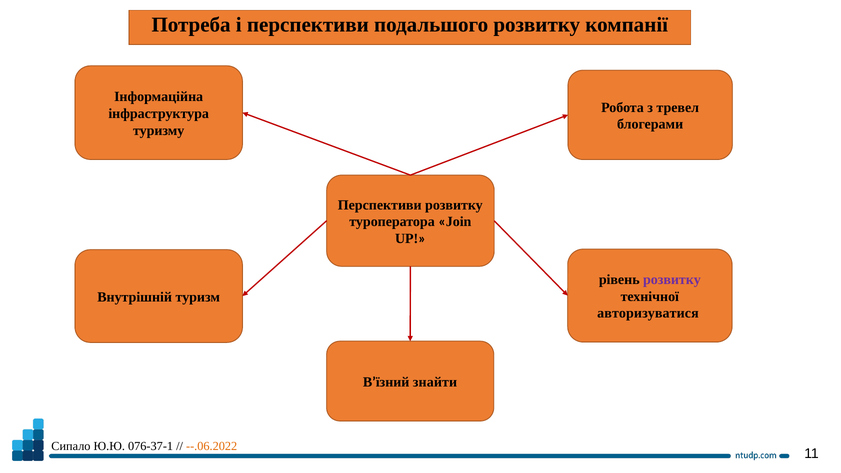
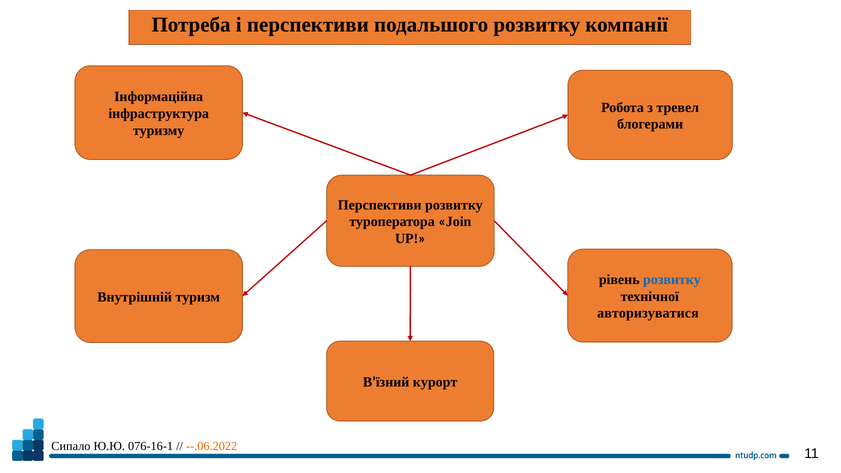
розвитку at (672, 280) colour: purple -> blue
знайти: знайти -> курорт
076-37-1: 076-37-1 -> 076-16-1
